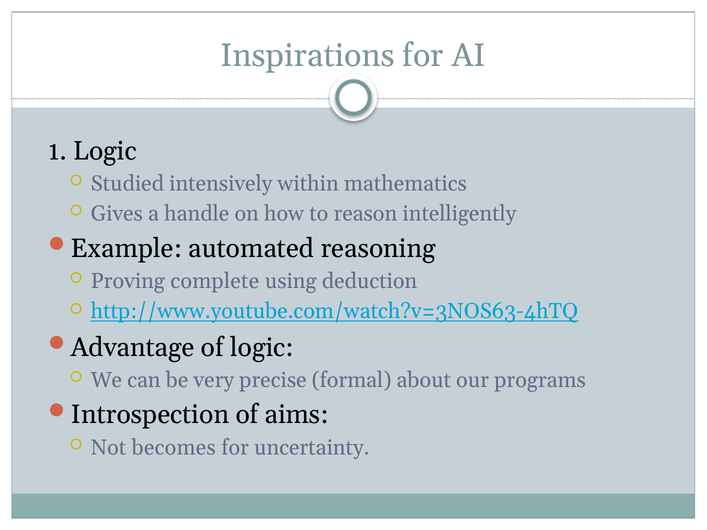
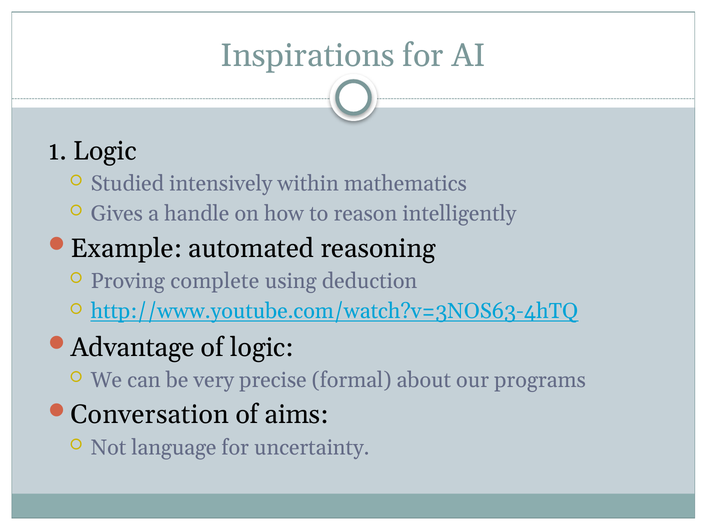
Introspection: Introspection -> Conversation
becomes: becomes -> language
